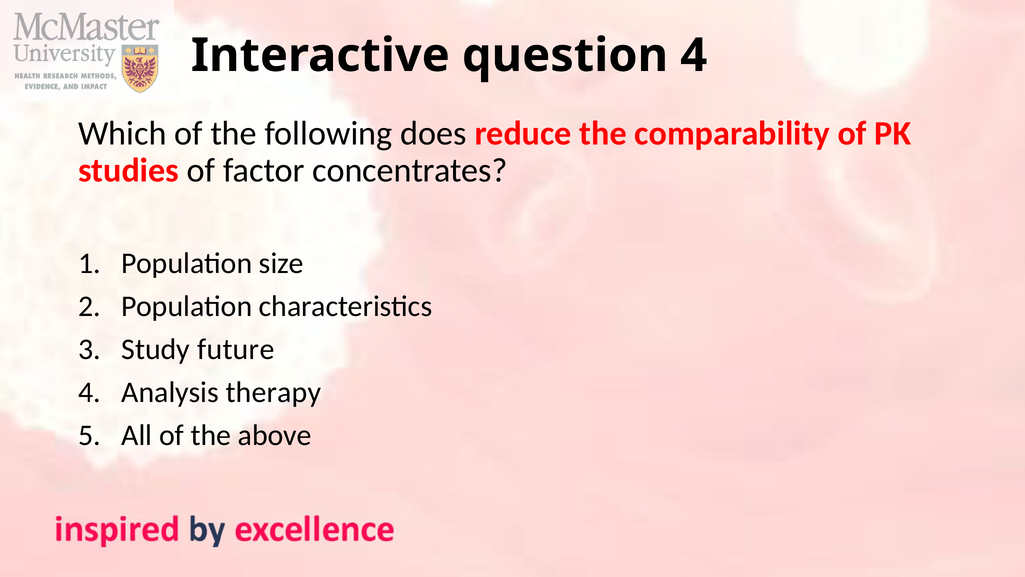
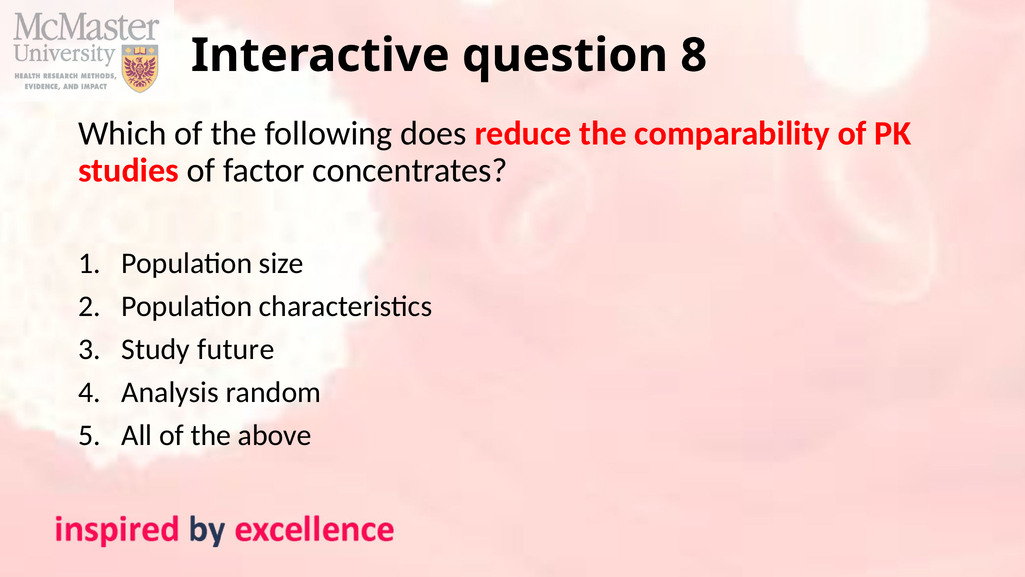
question 4: 4 -> 8
therapy: therapy -> random
